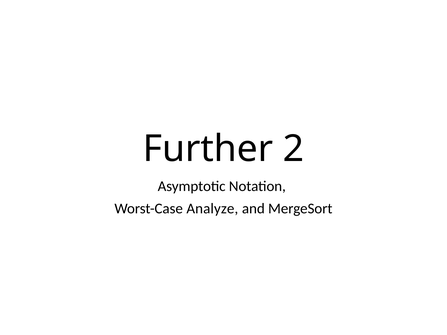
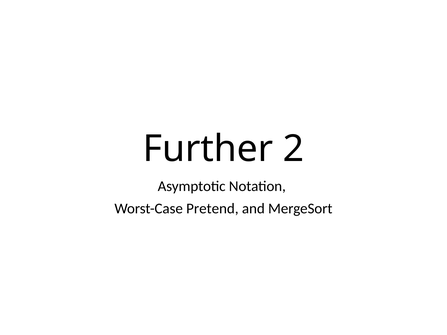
Analyze: Analyze -> Pretend
